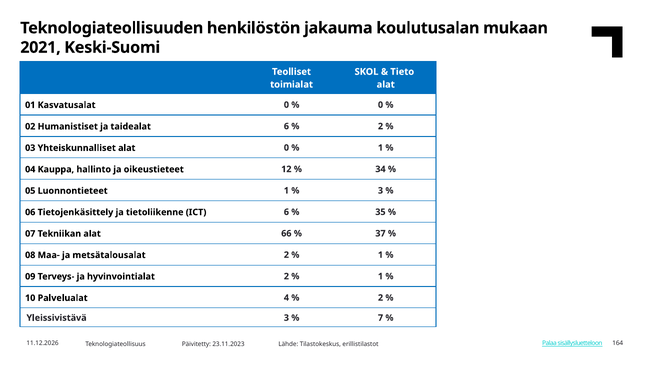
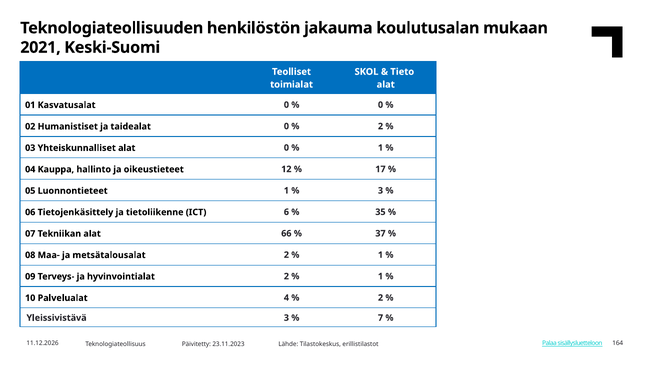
taidealat 6: 6 -> 0
34: 34 -> 17
